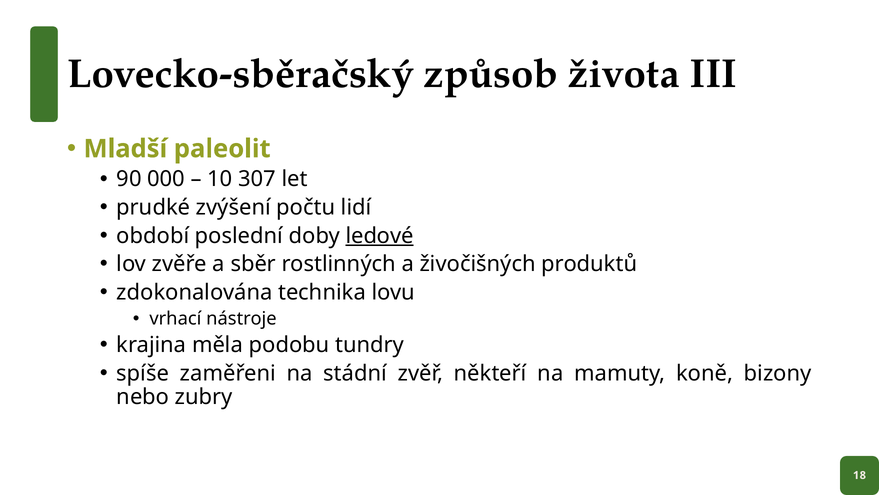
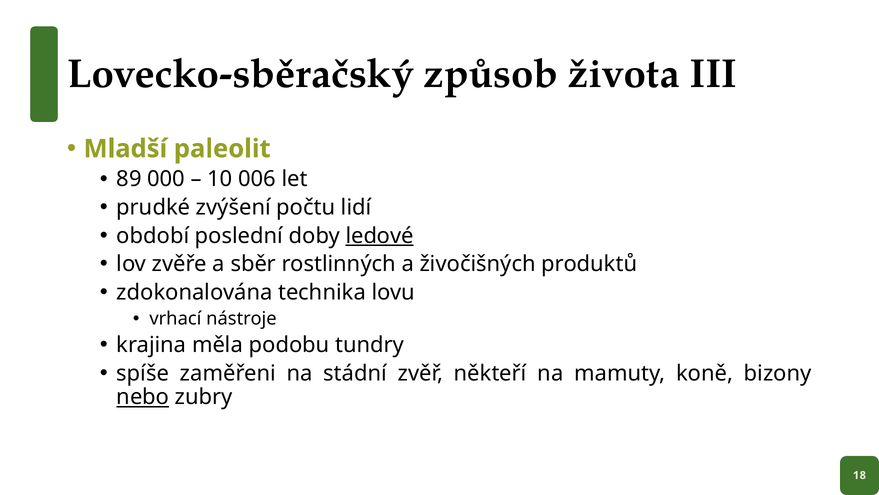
90: 90 -> 89
307: 307 -> 006
nebo underline: none -> present
